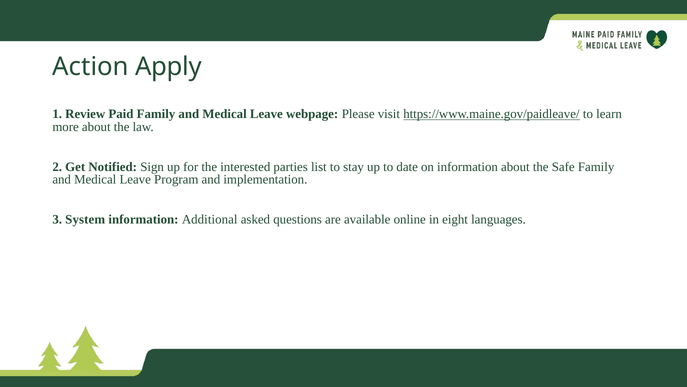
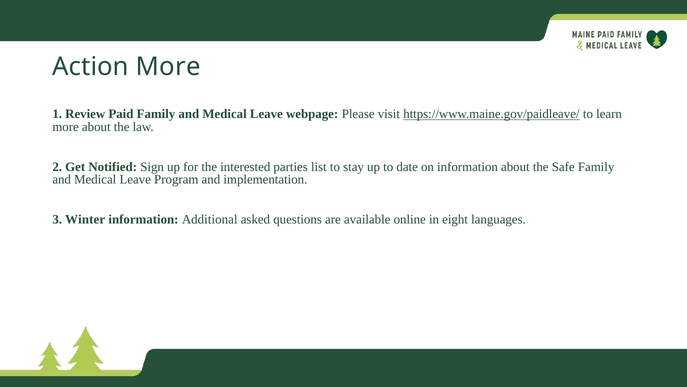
Action Apply: Apply -> More
System: System -> Winter
